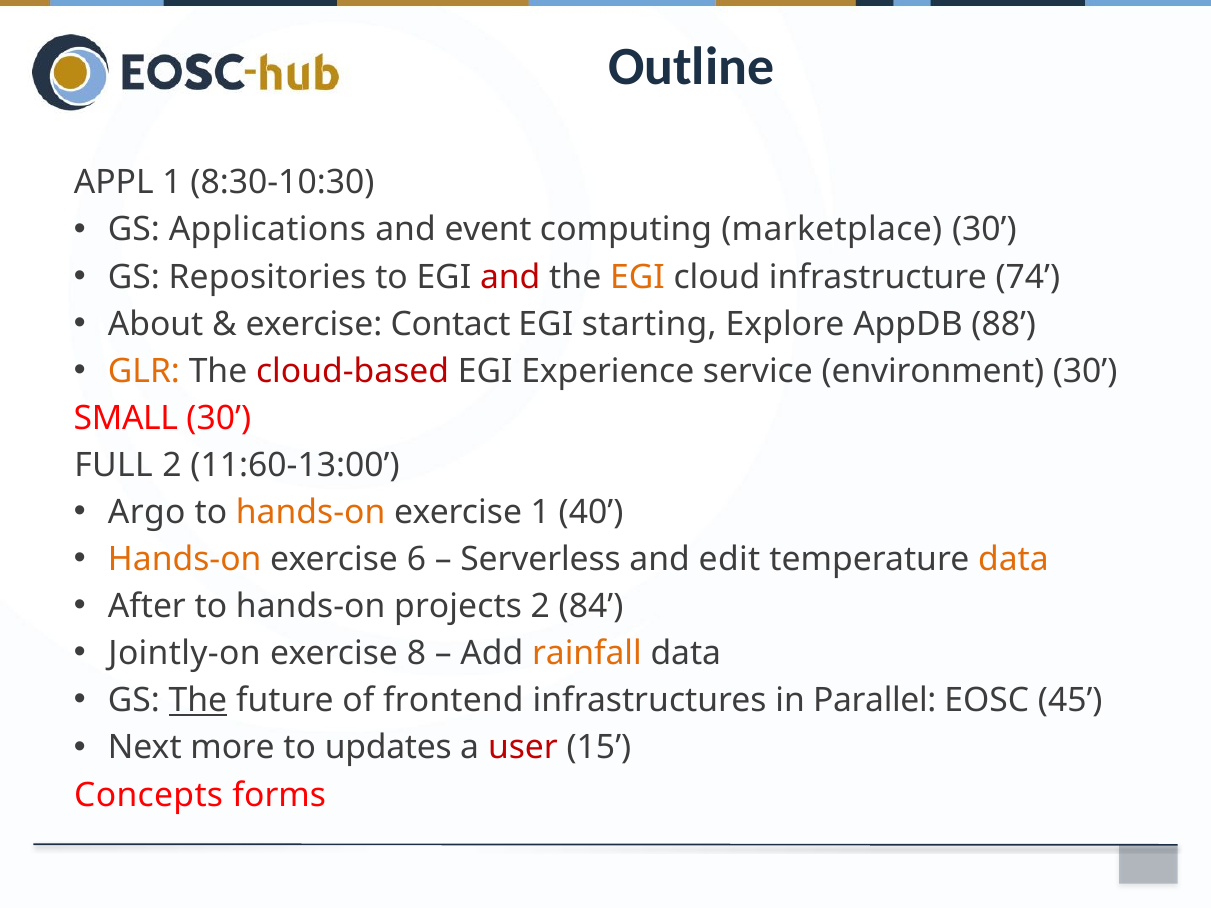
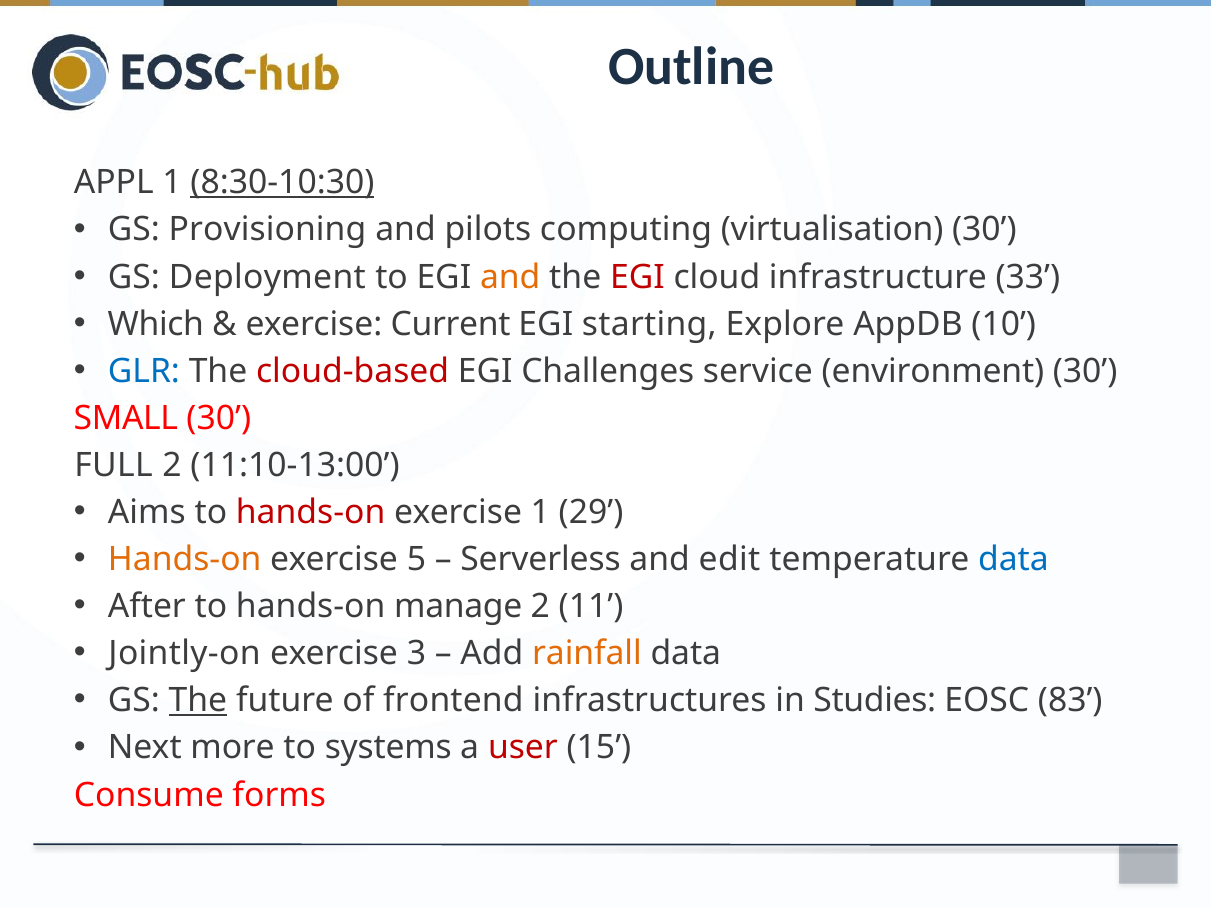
8:30-10:30 underline: none -> present
Applications: Applications -> Provisioning
event: event -> pilots
marketplace: marketplace -> virtualisation
Repositories: Repositories -> Deployment
and at (510, 277) colour: red -> orange
EGI at (637, 277) colour: orange -> red
74: 74 -> 33
About: About -> Which
Contact: Contact -> Current
88: 88 -> 10
GLR colour: orange -> blue
Experience: Experience -> Challenges
11:60-13:00: 11:60-13:00 -> 11:10-13:00
Argo: Argo -> Aims
hands-on at (311, 513) colour: orange -> red
40: 40 -> 29
6: 6 -> 5
data at (1013, 560) colour: orange -> blue
projects: projects -> manage
84: 84 -> 11
8: 8 -> 3
Parallel: Parallel -> Studies
45: 45 -> 83
updates: updates -> systems
Concepts: Concepts -> Consume
